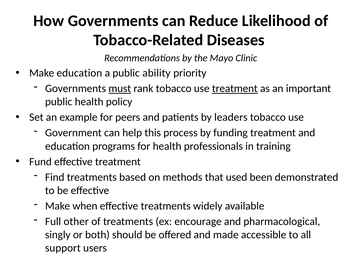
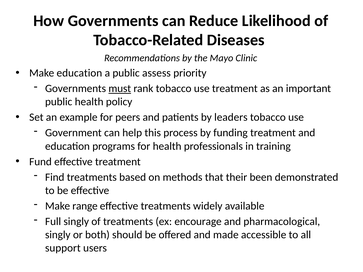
ability: ability -> assess
treatment at (235, 89) underline: present -> none
used: used -> their
when: when -> range
Full other: other -> singly
